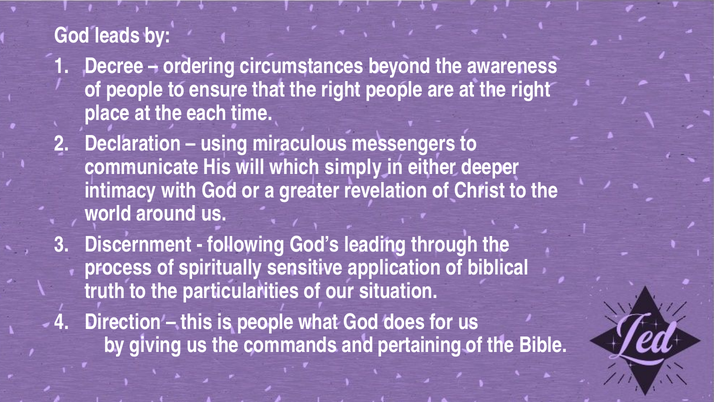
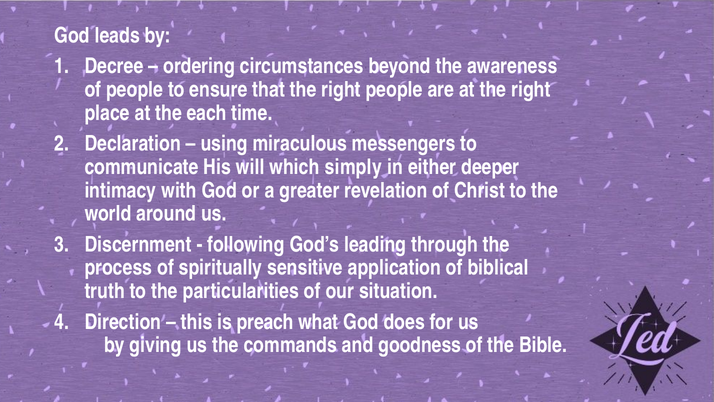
is people: people -> preach
pertaining: pertaining -> goodness
